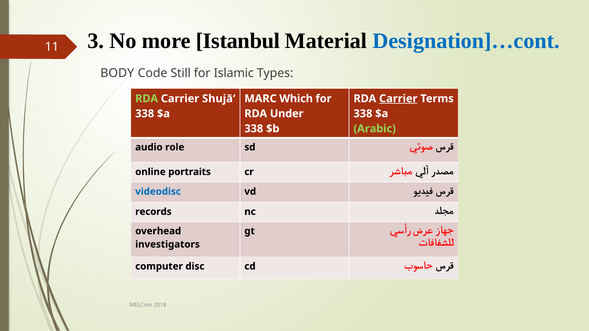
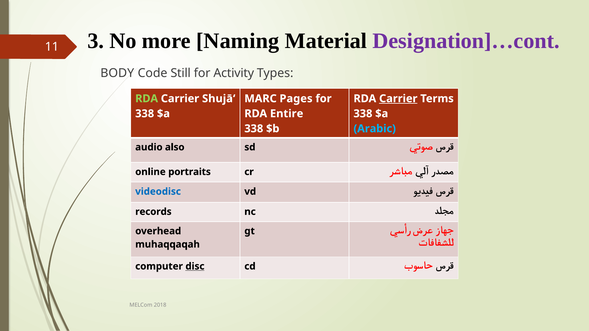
Istanbul: Istanbul -> Naming
Designation]…cont colour: blue -> purple
Islamic: Islamic -> Activity
Which: Which -> Pages
Under: Under -> Entire
Arabic colour: light green -> light blue
role: role -> also
investigators: investigators -> muhaqqaqah
disc underline: none -> present
